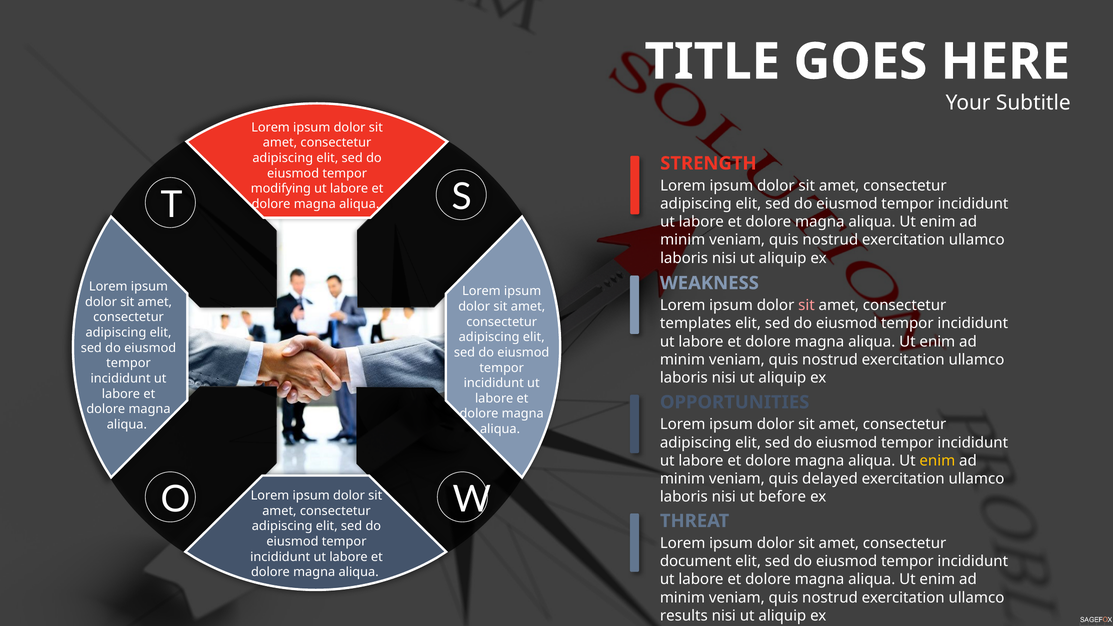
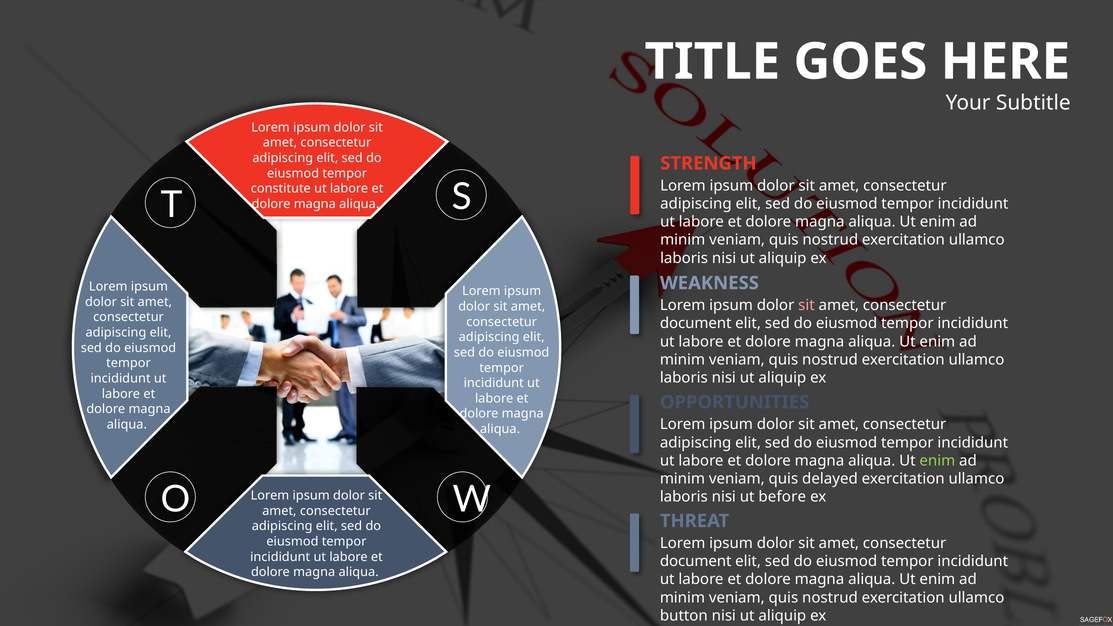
modifying: modifying -> constitute
templates at (696, 323): templates -> document
enim at (937, 461) colour: yellow -> light green
results: results -> button
